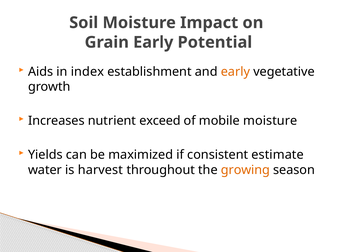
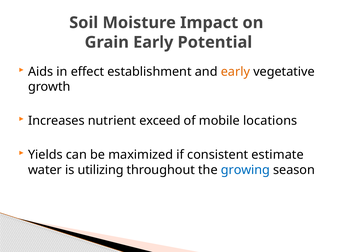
index: index -> effect
mobile moisture: moisture -> locations
harvest: harvest -> utilizing
growing colour: orange -> blue
